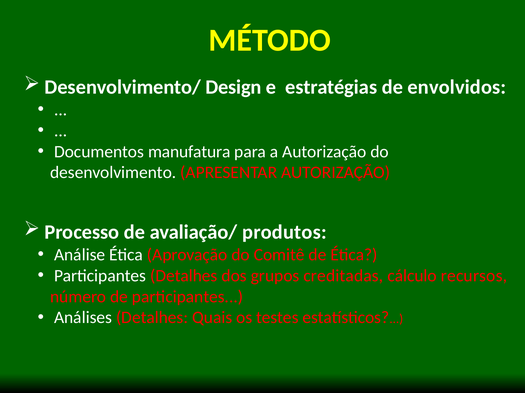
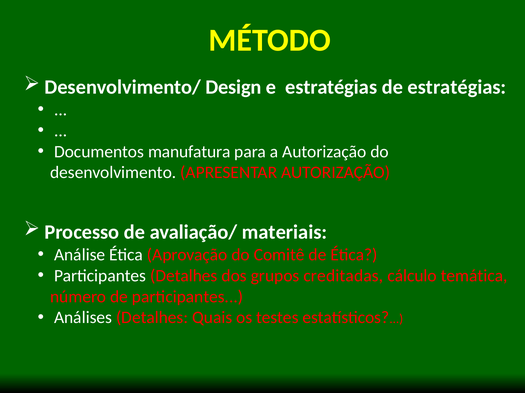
de envolvidos: envolvidos -> estratégias
produtos: produtos -> materiais
recursos: recursos -> temática
